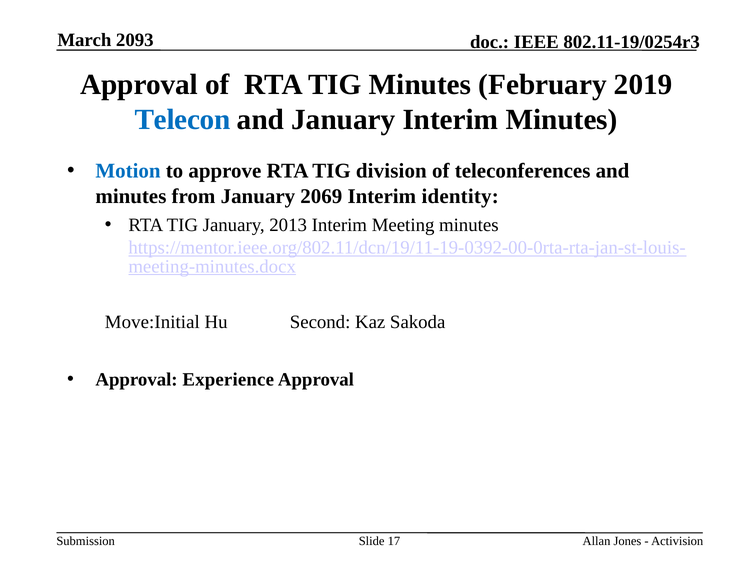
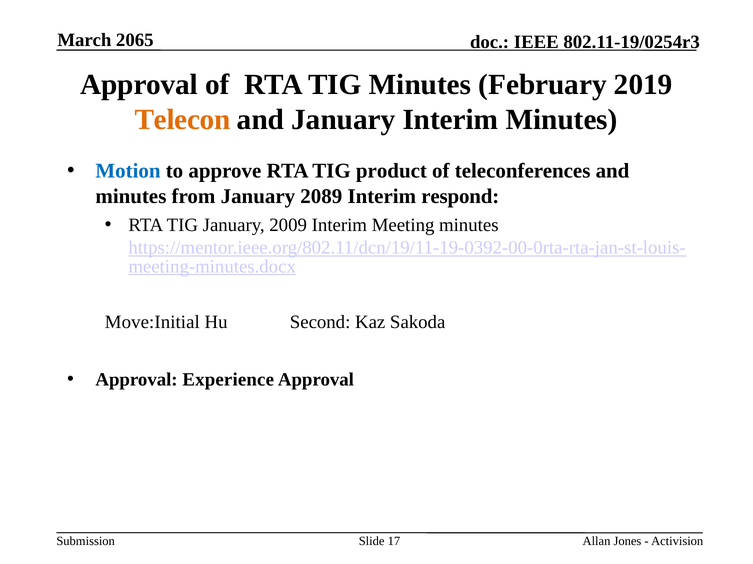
2093: 2093 -> 2065
Telecon colour: blue -> orange
division: division -> product
2069: 2069 -> 2089
identity: identity -> respond
2013: 2013 -> 2009
